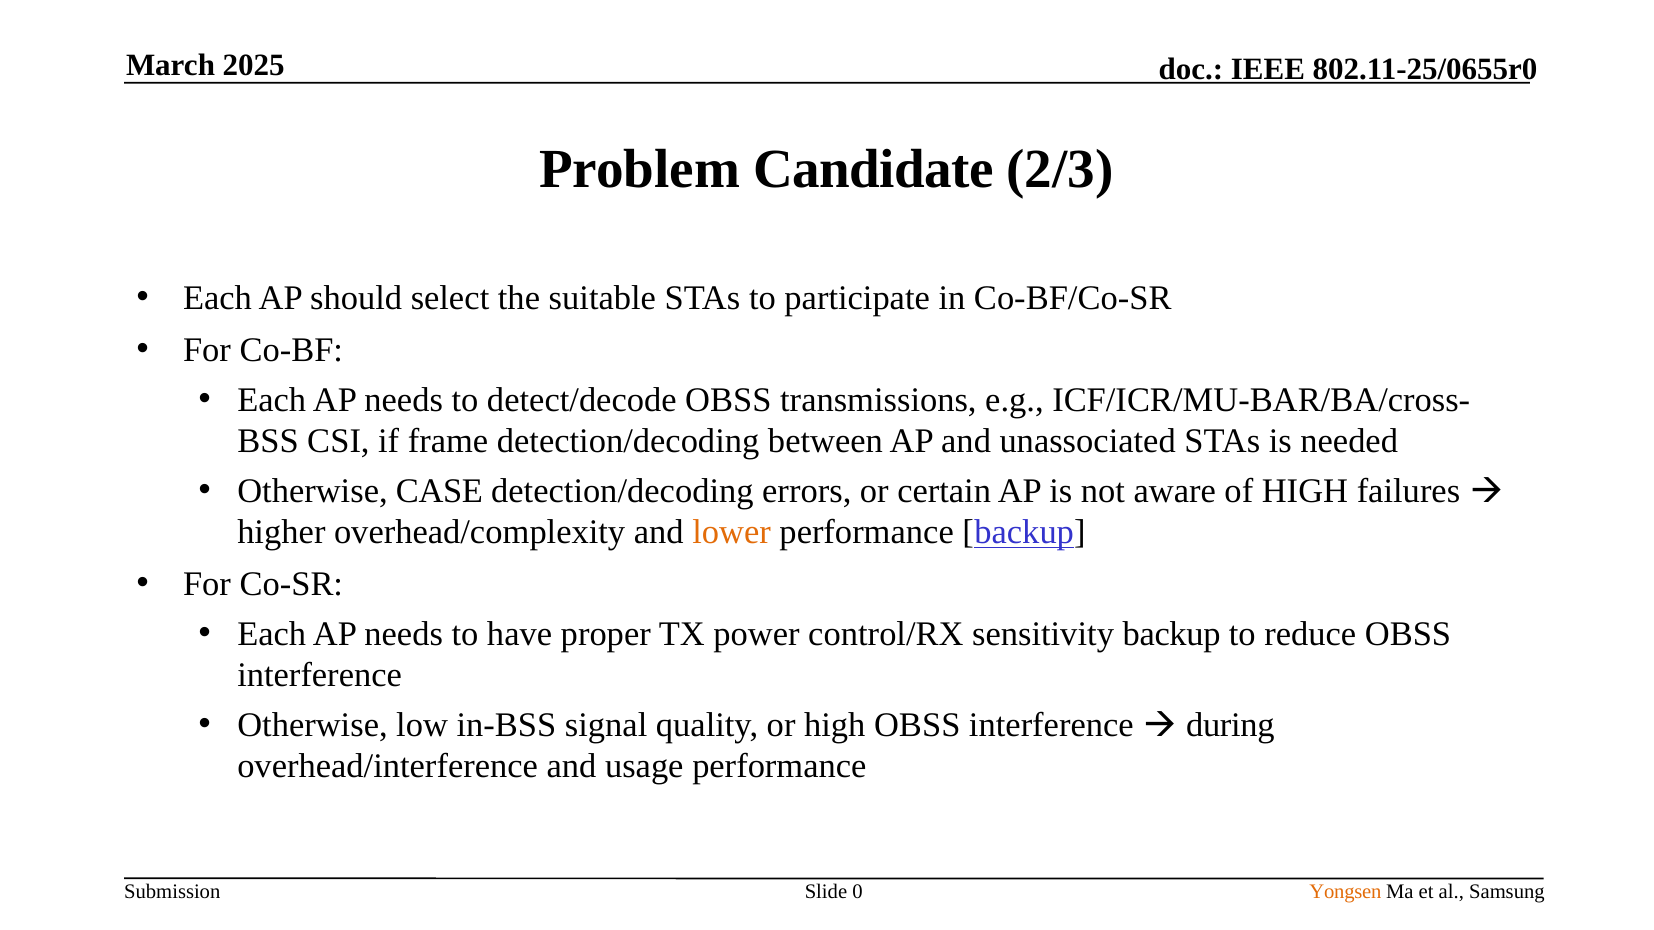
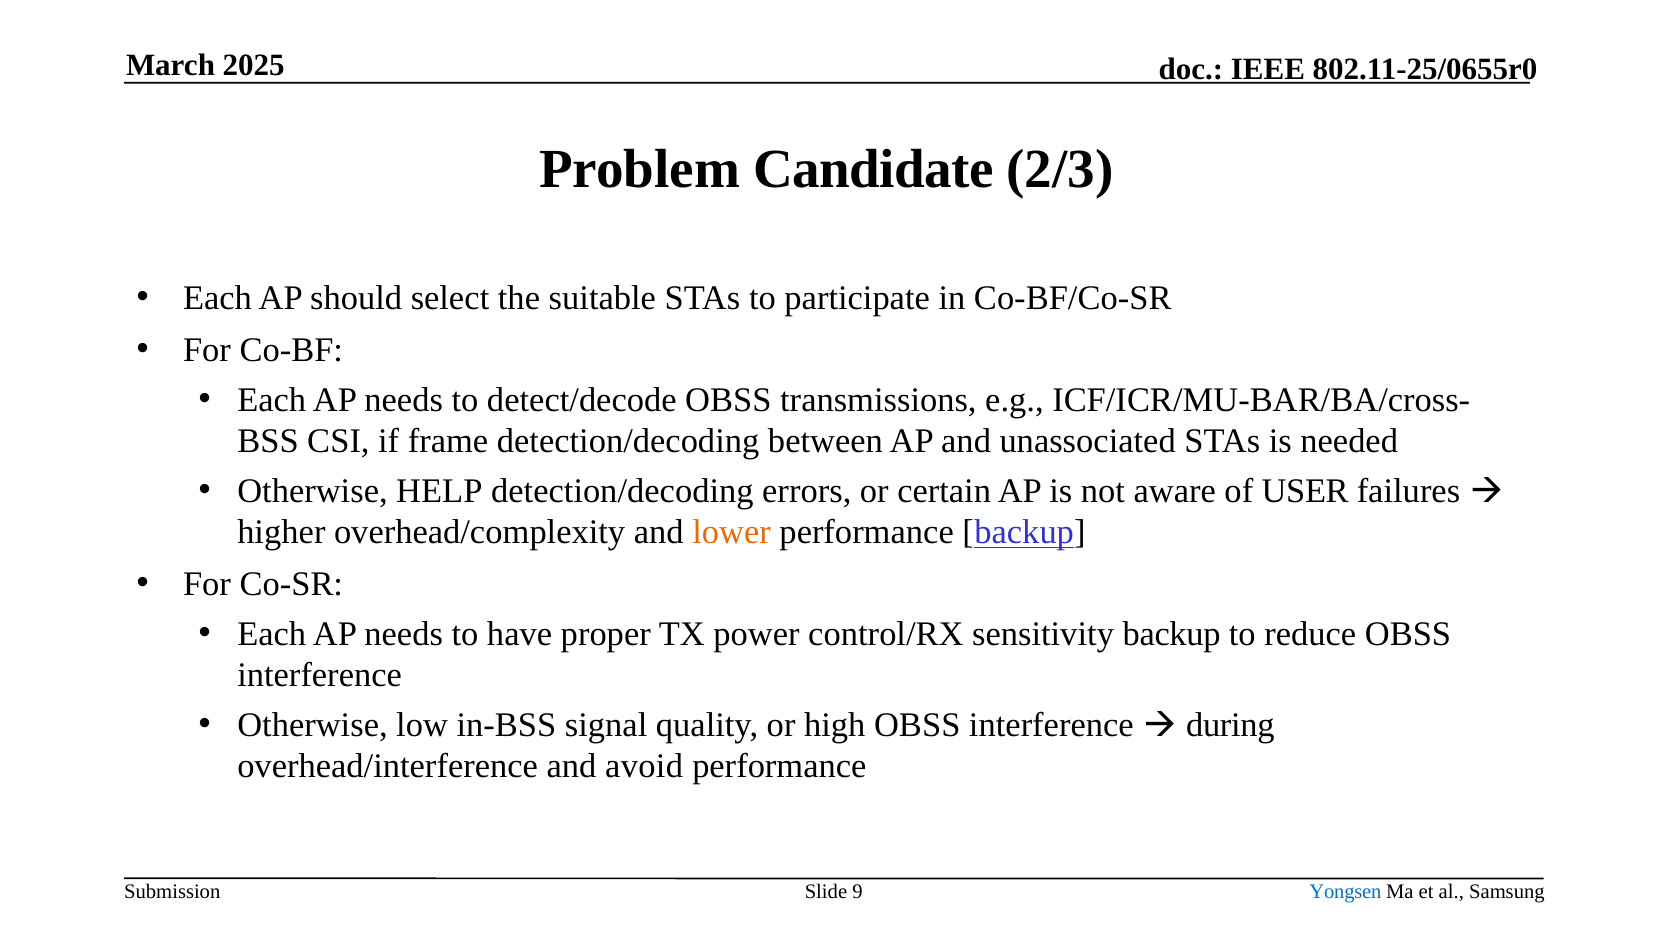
CASE: CASE -> HELP
of HIGH: HIGH -> USER
usage: usage -> avoid
0: 0 -> 9
Yongsen colour: orange -> blue
